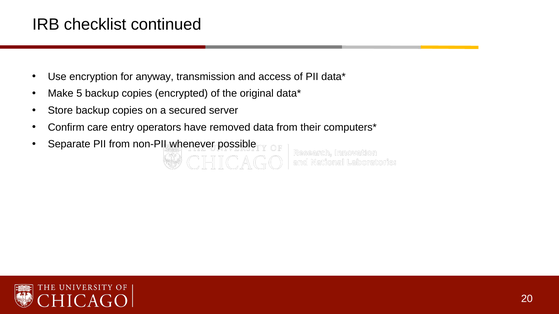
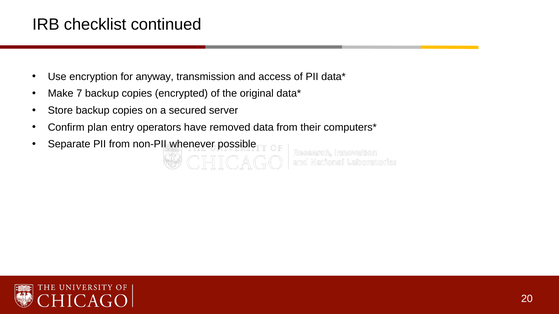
5: 5 -> 7
care: care -> plan
